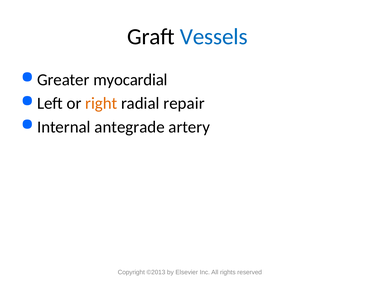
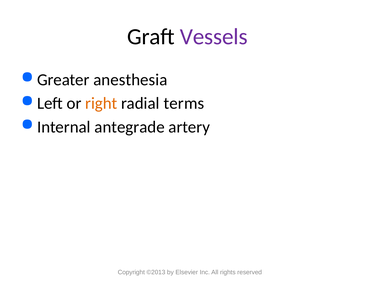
Vessels colour: blue -> purple
myocardial: myocardial -> anesthesia
repair: repair -> terms
